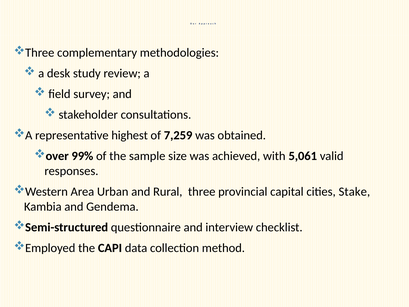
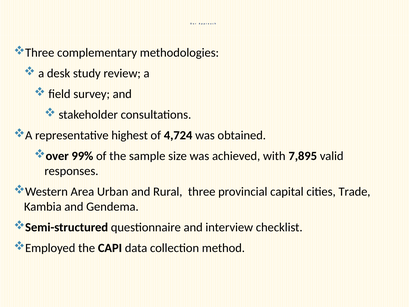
7,259: 7,259 -> 4,724
5,061: 5,061 -> 7,895
Stake: Stake -> Trade
